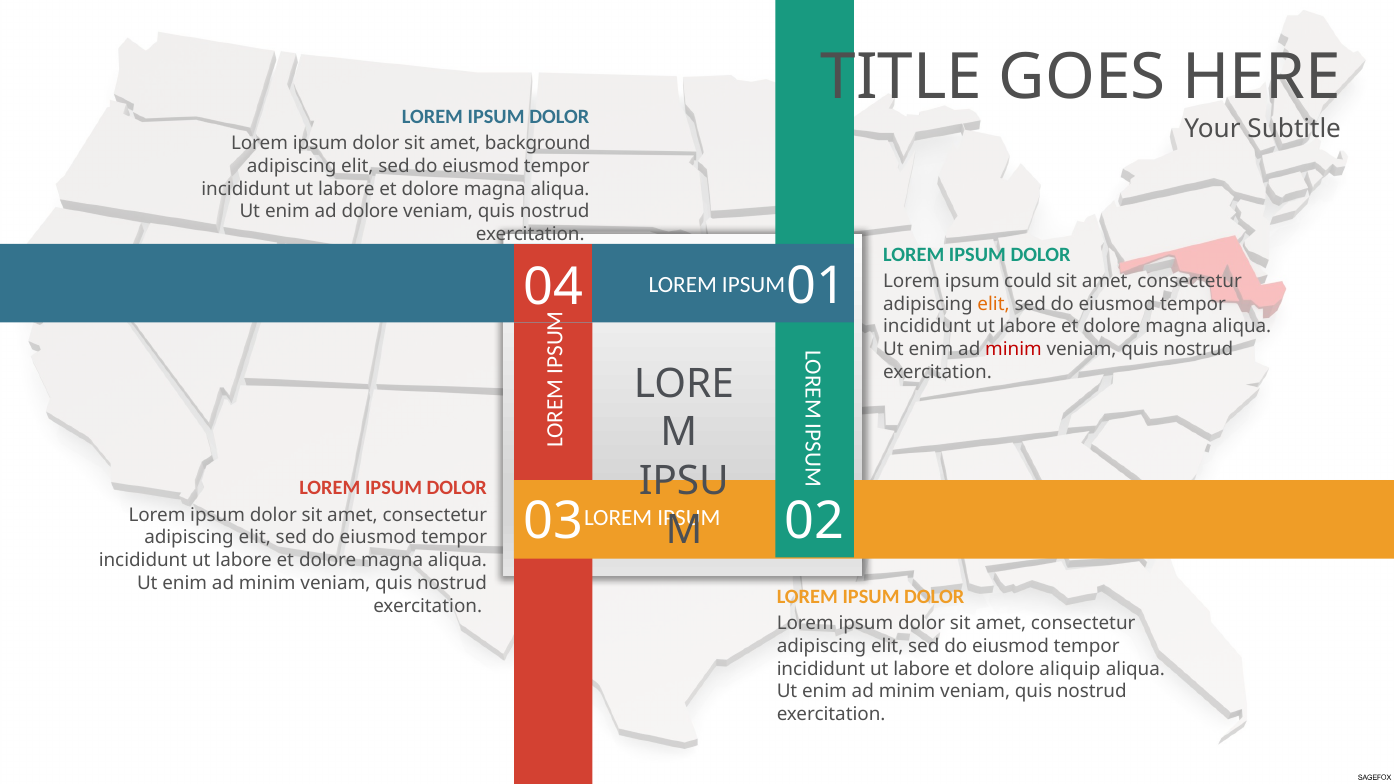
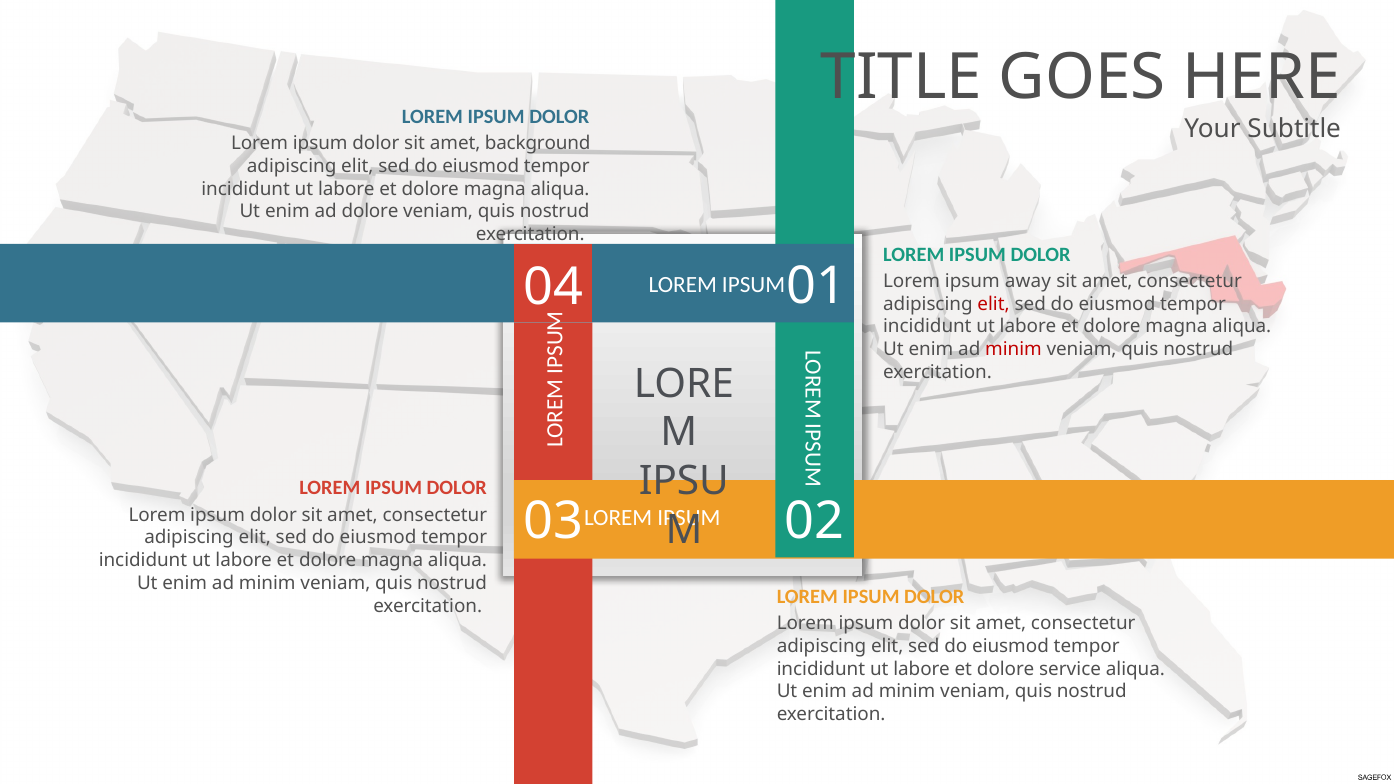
could: could -> away
elit at (994, 304) colour: orange -> red
aliquip: aliquip -> service
